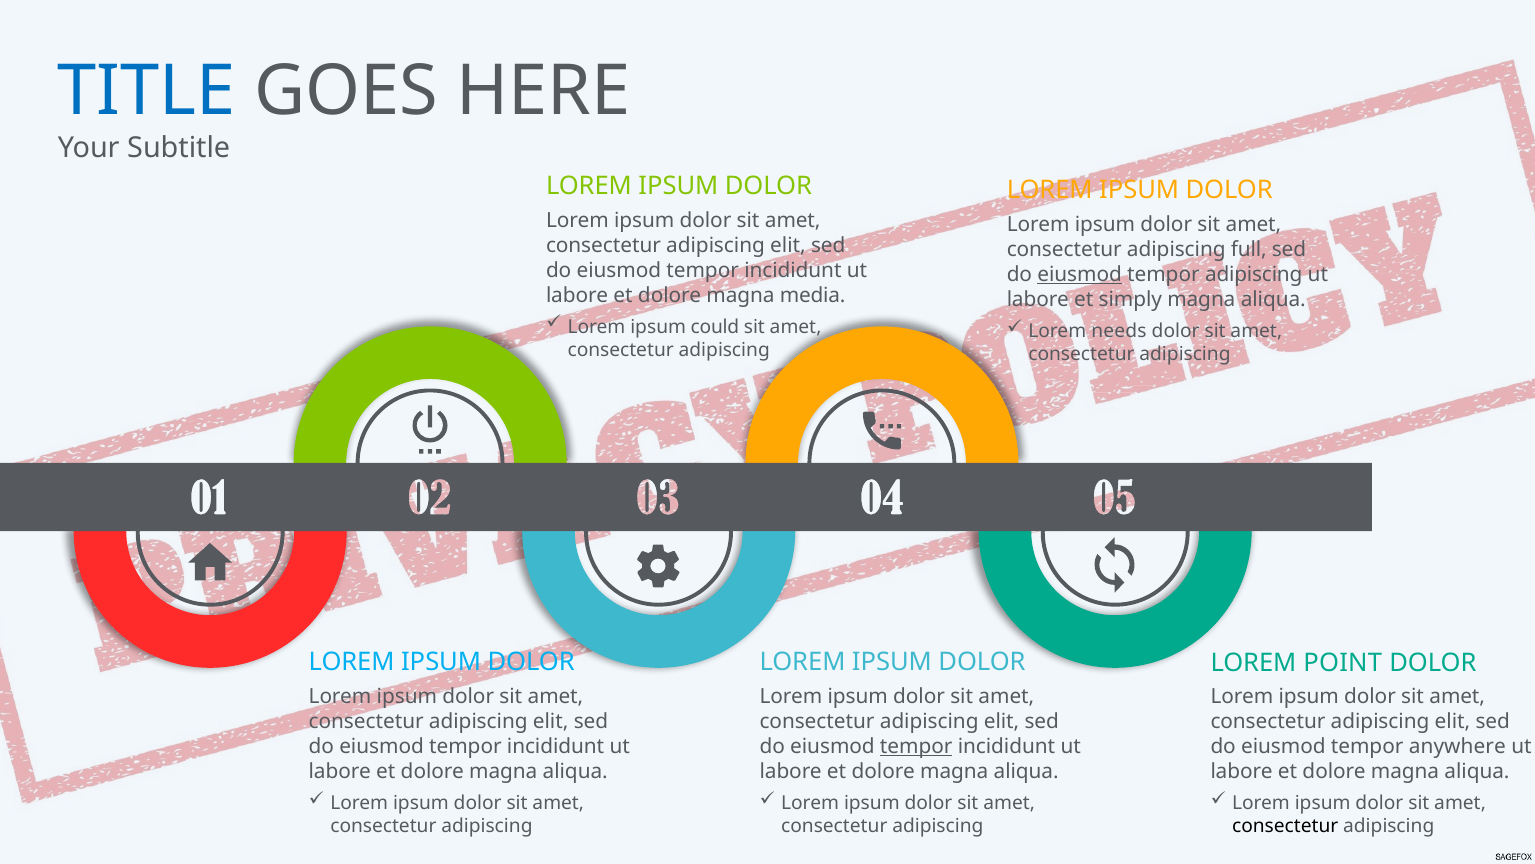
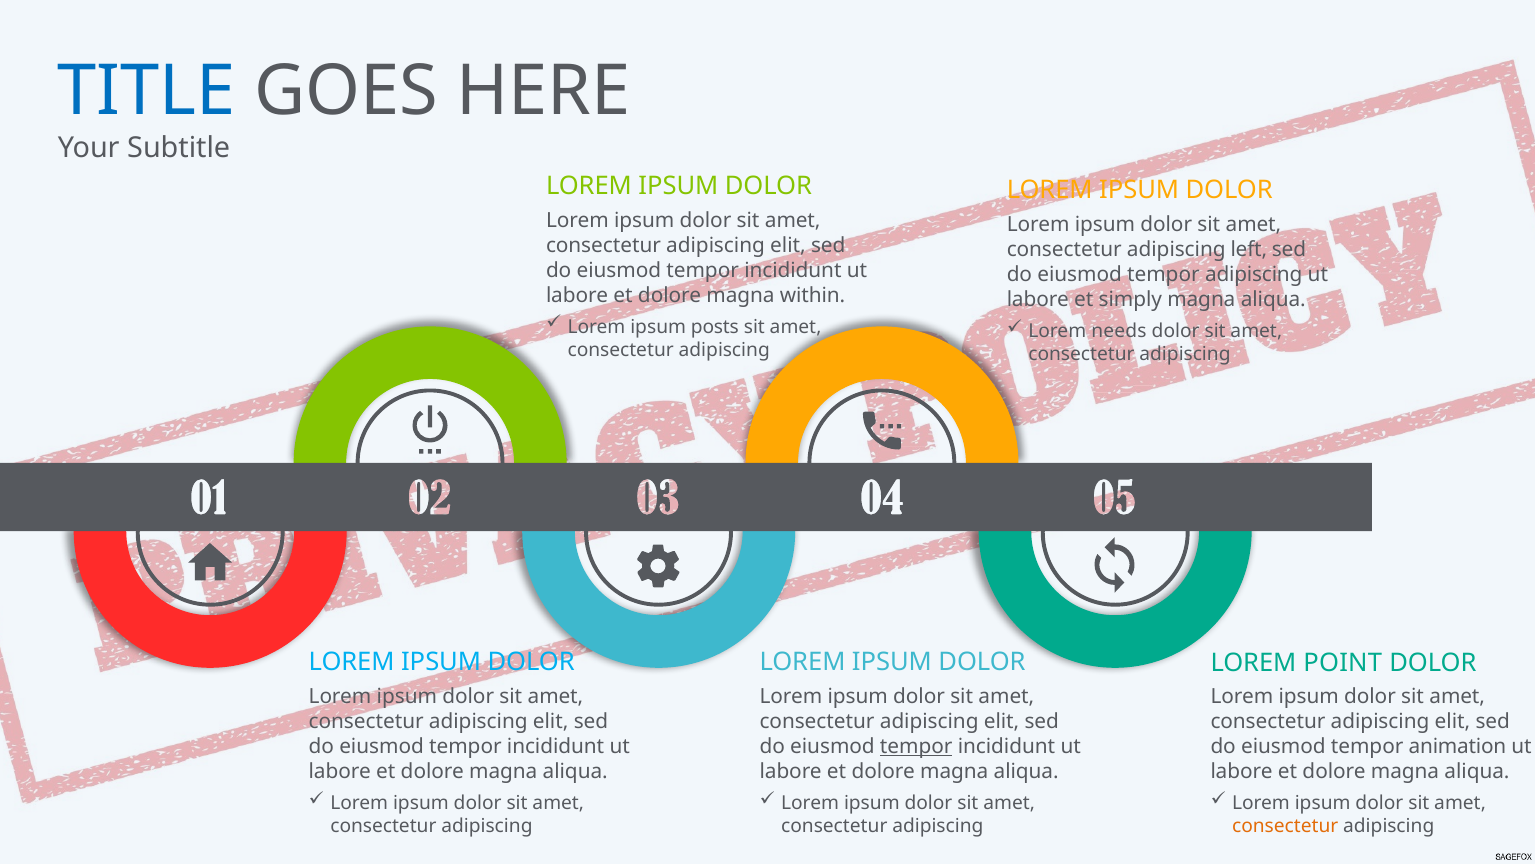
full: full -> left
eiusmod at (1080, 274) underline: present -> none
media: media -> within
could: could -> posts
anywhere: anywhere -> animation
consectetur at (1285, 826) colour: black -> orange
